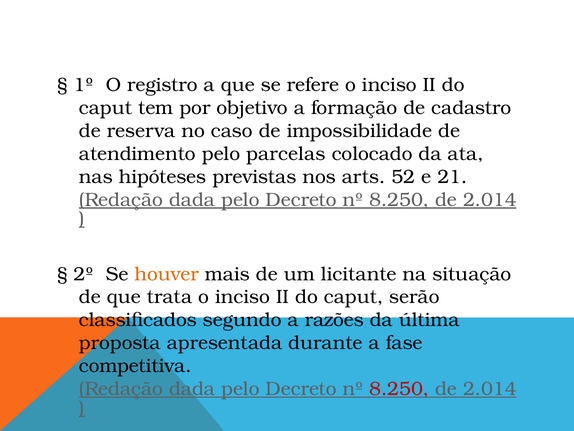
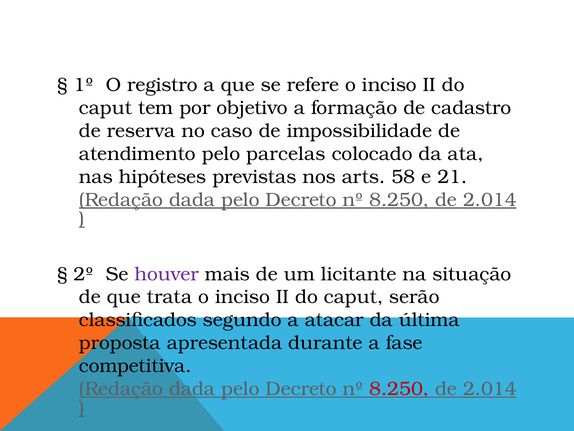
52: 52 -> 58
houver colour: orange -> purple
razões: razões -> atacar
